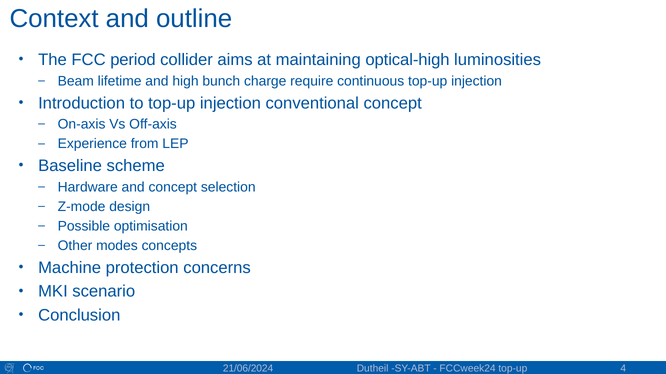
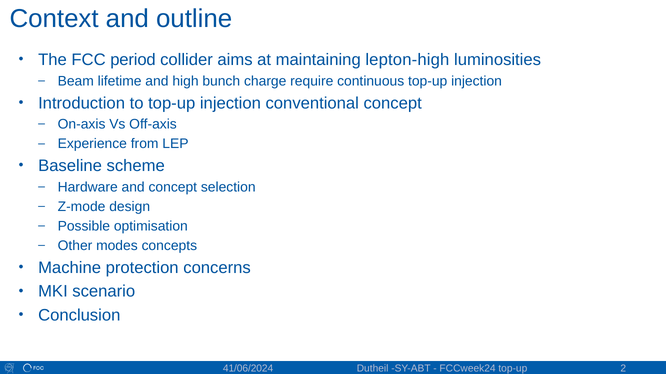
optical-high: optical-high -> lepton-high
21/06/2024: 21/06/2024 -> 41/06/2024
4: 4 -> 2
